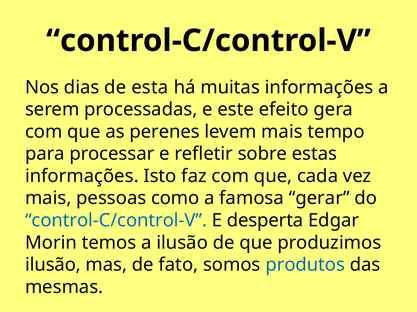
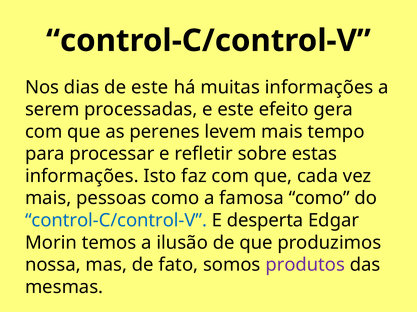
de esta: esta -> este
famosa gerar: gerar -> como
ilusão at (53, 265): ilusão -> nossa
produtos colour: blue -> purple
